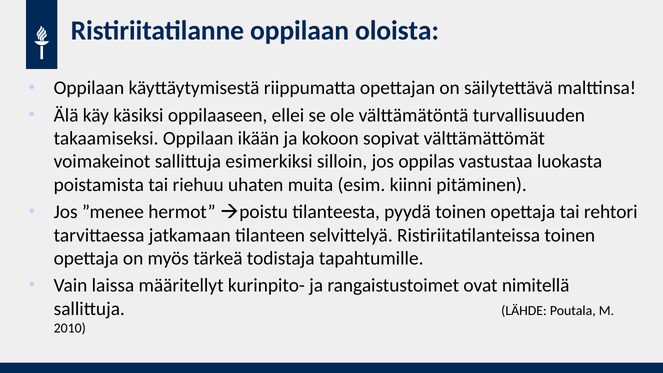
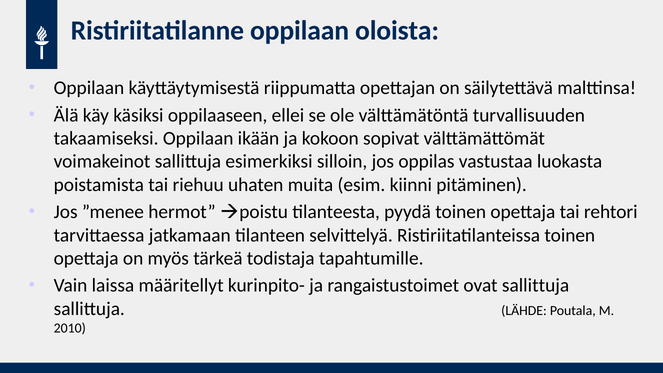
ovat nimitellä: nimitellä -> sallittuja
